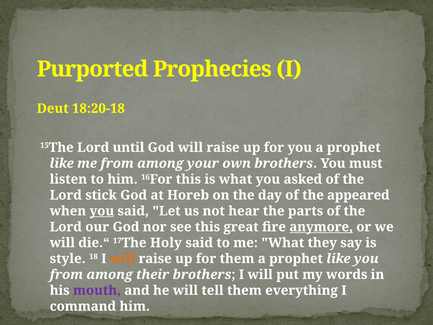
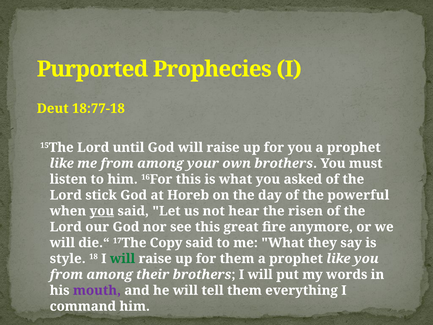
18:20-18: 18:20-18 -> 18:77-18
appeared: appeared -> powerful
parts: parts -> risen
anymore underline: present -> none
Holy: Holy -> Copy
will at (123, 258) colour: orange -> green
